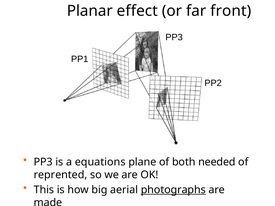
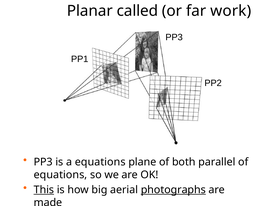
effect: effect -> called
front: front -> work
needed: needed -> parallel
reprented at (61, 175): reprented -> equations
This underline: none -> present
